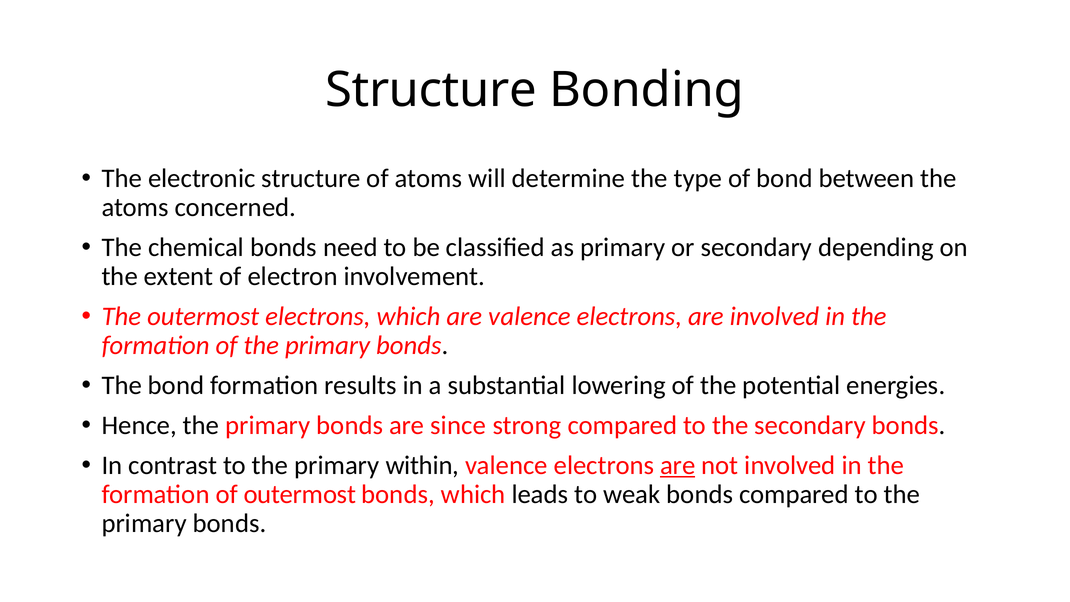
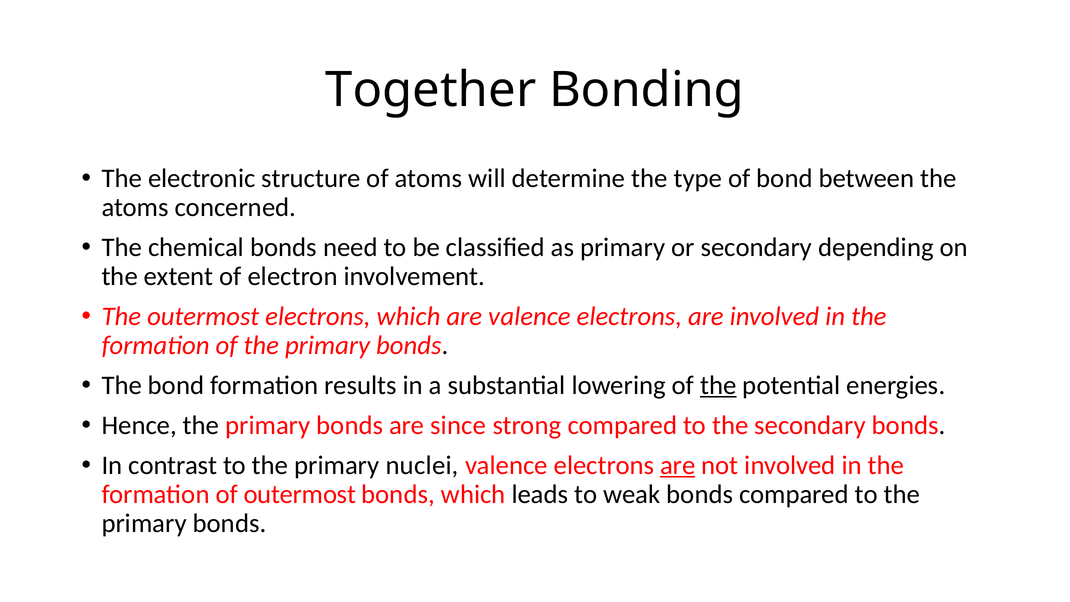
Structure at (431, 90): Structure -> Together
the at (718, 385) underline: none -> present
within: within -> nuclei
